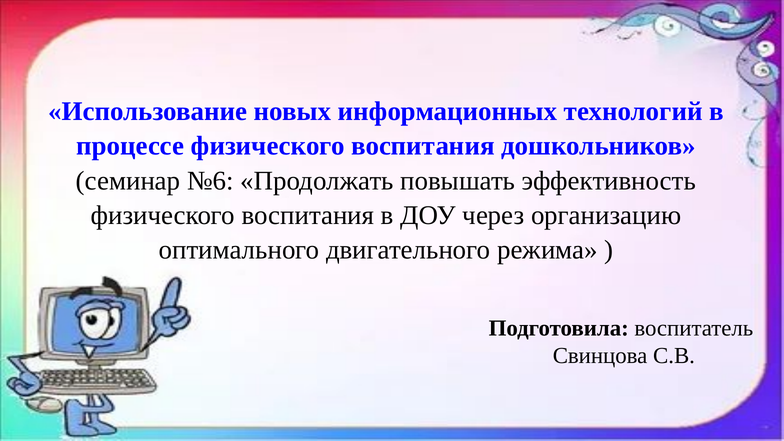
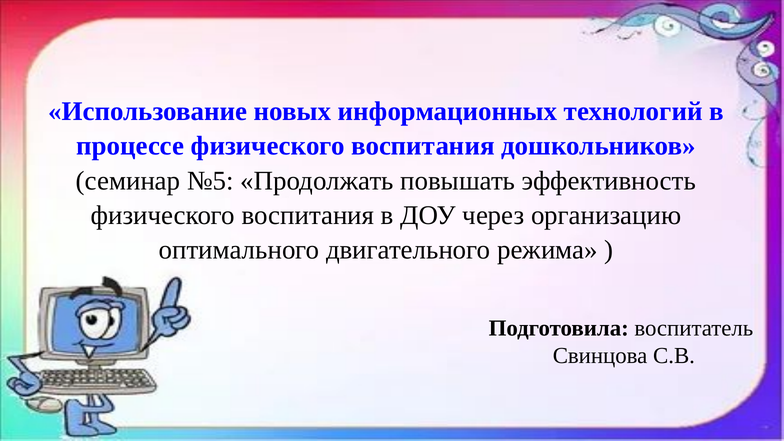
№6: №6 -> №5
